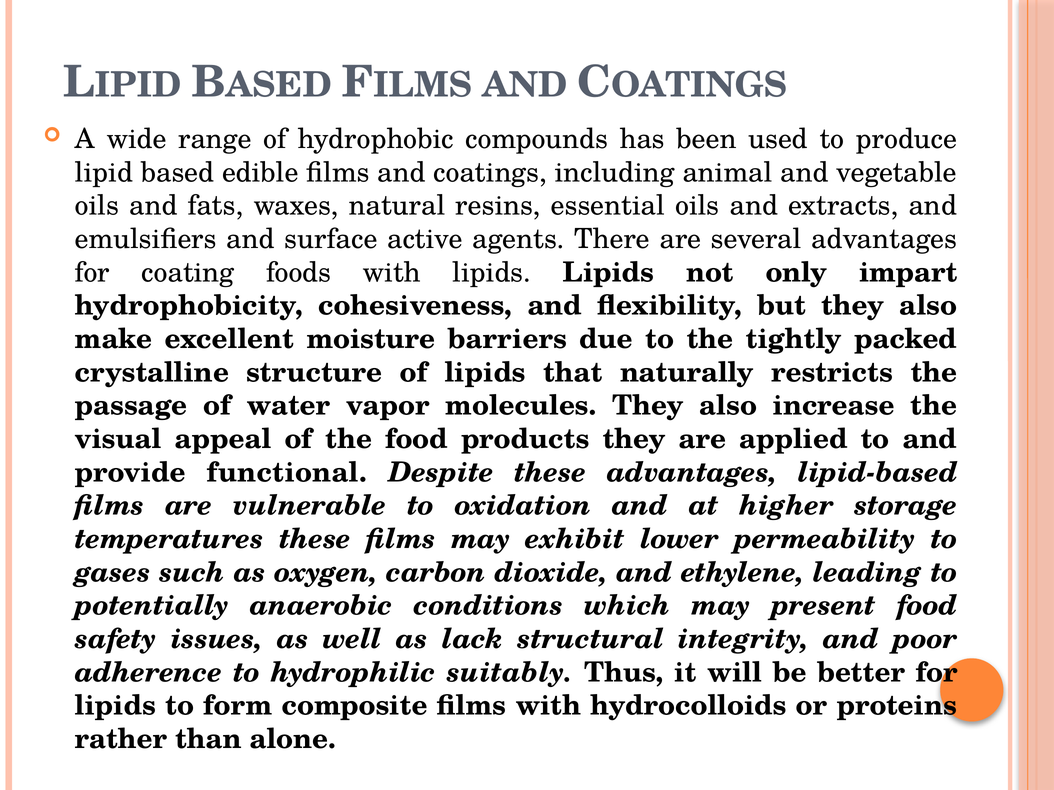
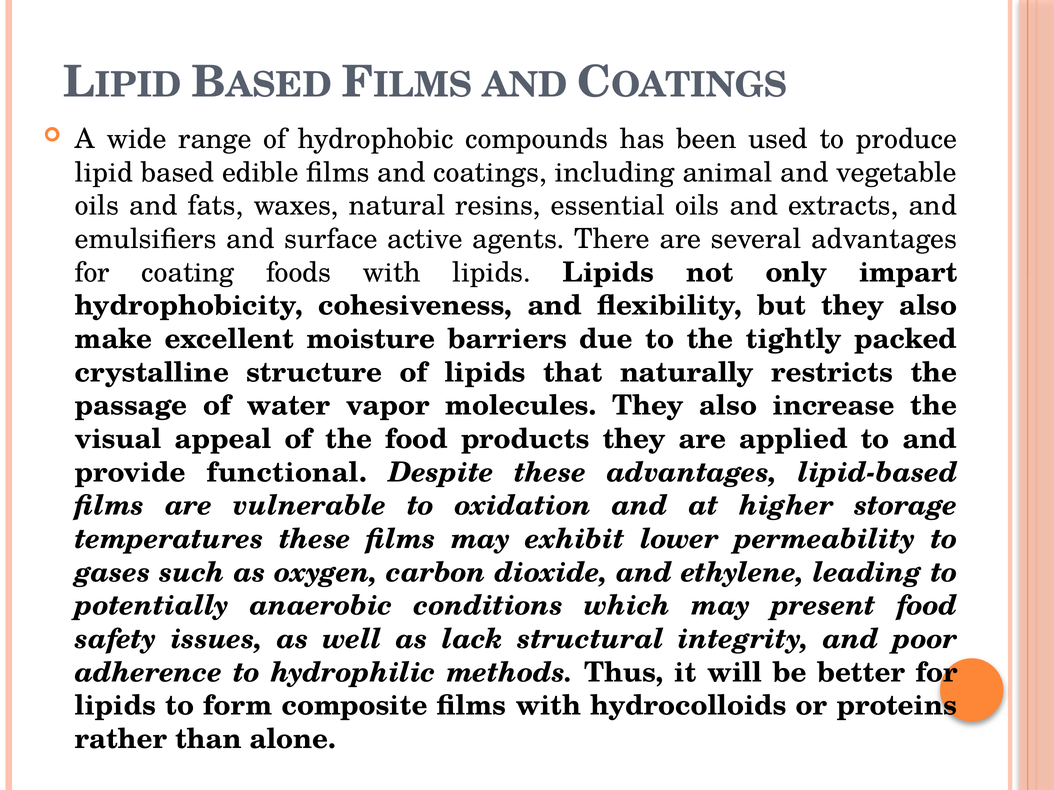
suitably: suitably -> methods
